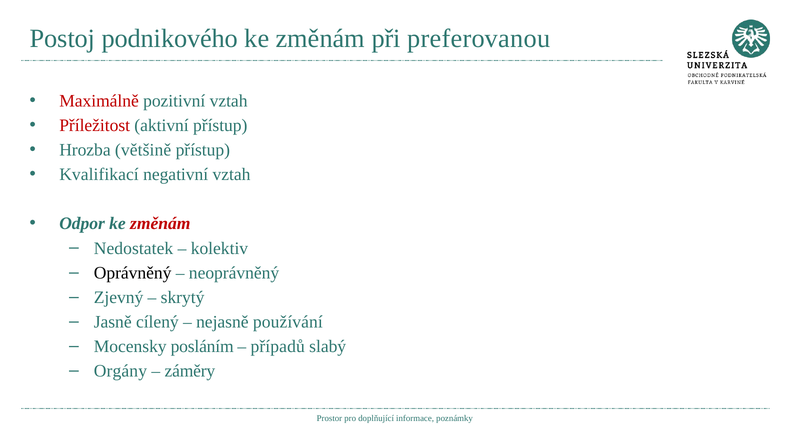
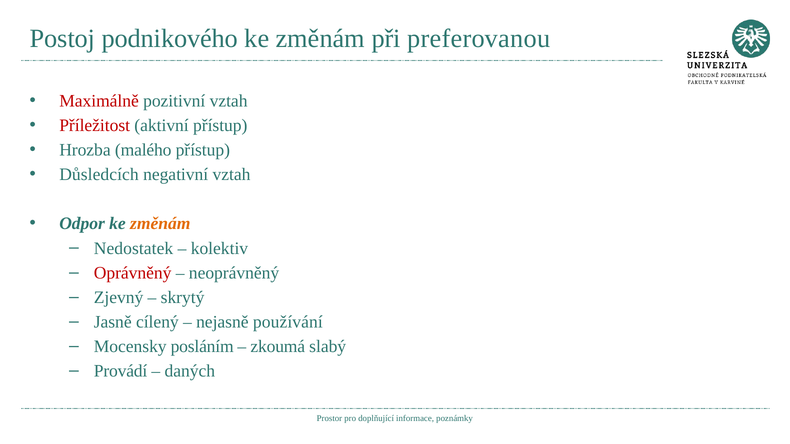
většině: většině -> malého
Kvalifikací: Kvalifikací -> Důsledcích
změnám at (160, 224) colour: red -> orange
Oprávněný colour: black -> red
případů: případů -> zkoumá
Orgány: Orgány -> Provádí
záměry: záměry -> daných
